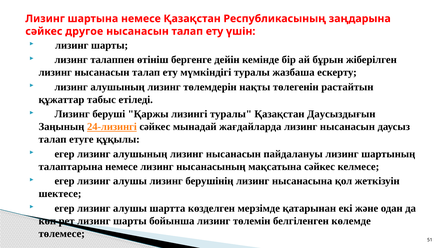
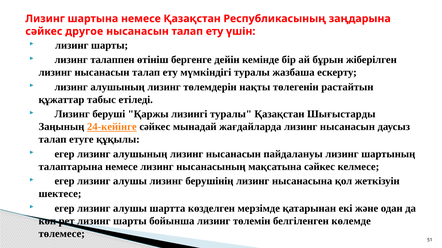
Даусыздығын: Даусыздығын -> Шығыстарды
24-лизингі: 24-лизингі -> 24-кейінге
